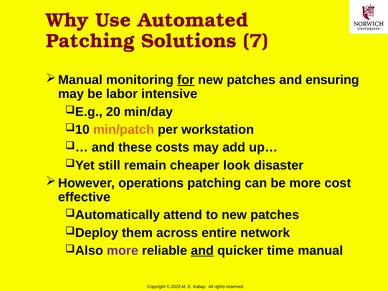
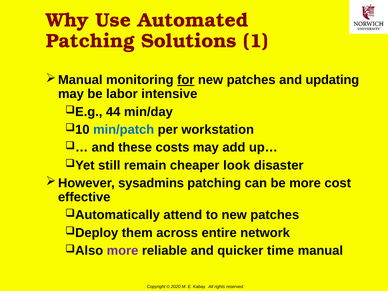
7: 7 -> 1
ensuring: ensuring -> updating
20: 20 -> 44
min/patch colour: orange -> blue
operations: operations -> sysadmins
and at (202, 251) underline: present -> none
